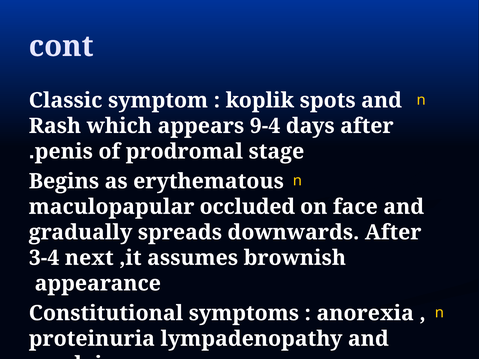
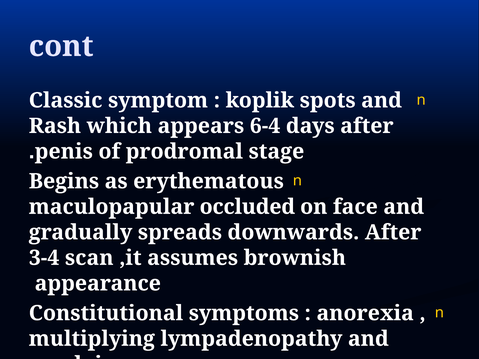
9-4: 9-4 -> 6-4
next: next -> scan
proteinuria: proteinuria -> multiplying
